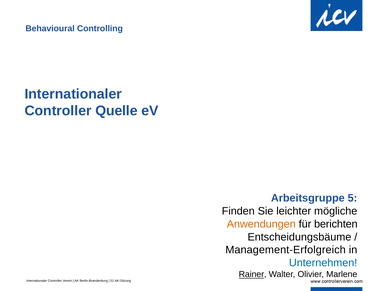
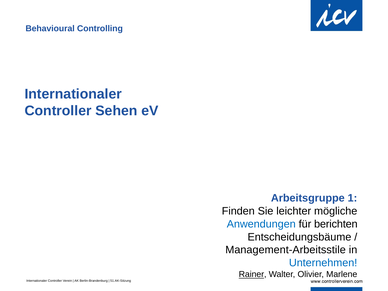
Quelle: Quelle -> Sehen
5: 5 -> 1
Anwendungen colour: orange -> blue
Management-Erfolgreich: Management-Erfolgreich -> Management-Arbeitsstile
